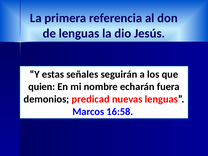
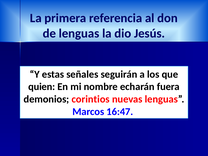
predicad: predicad -> corintios
16:58: 16:58 -> 16:47
